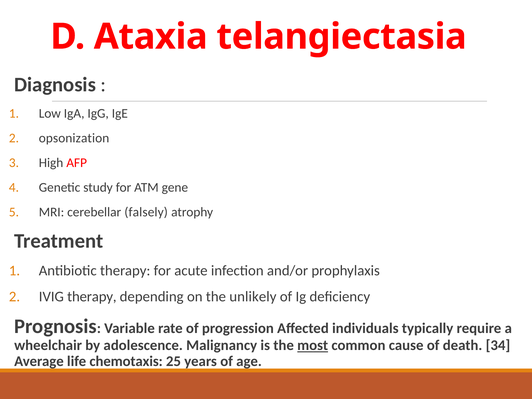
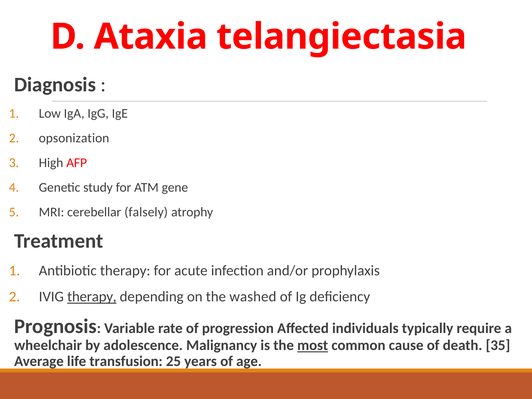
therapy at (92, 297) underline: none -> present
unlikely: unlikely -> washed
34: 34 -> 35
chemotaxis: chemotaxis -> transfusion
